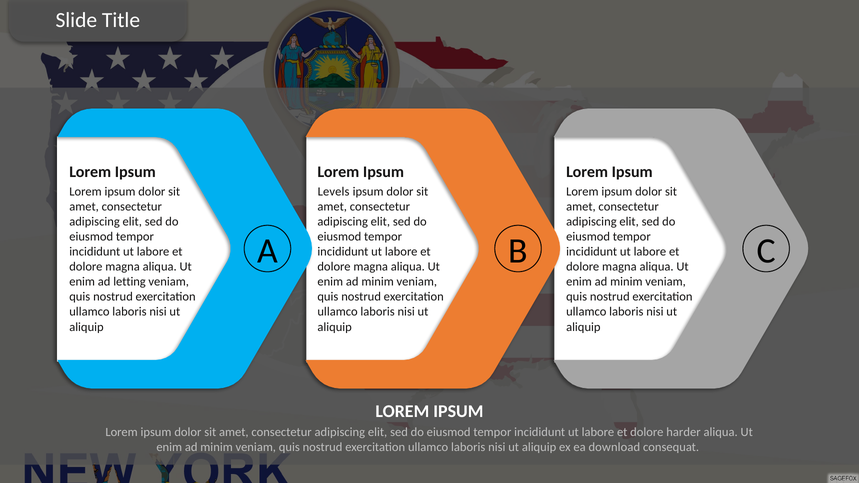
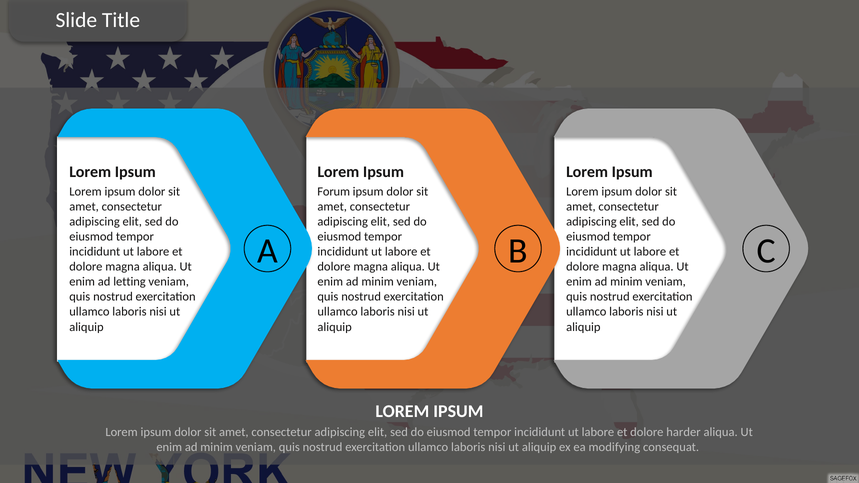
Levels: Levels -> Forum
download: download -> modifying
